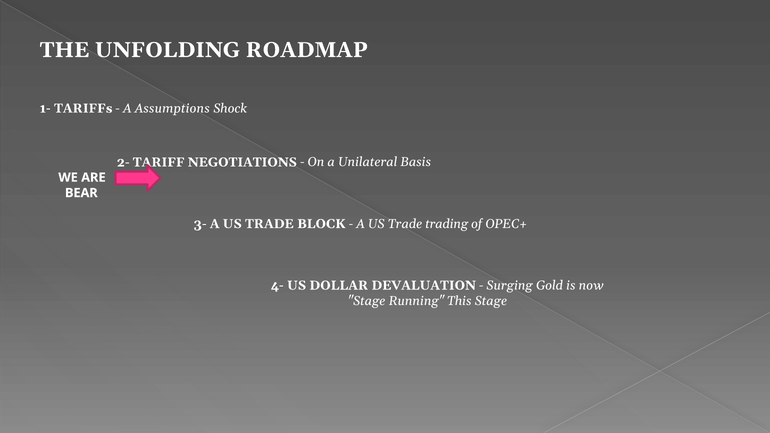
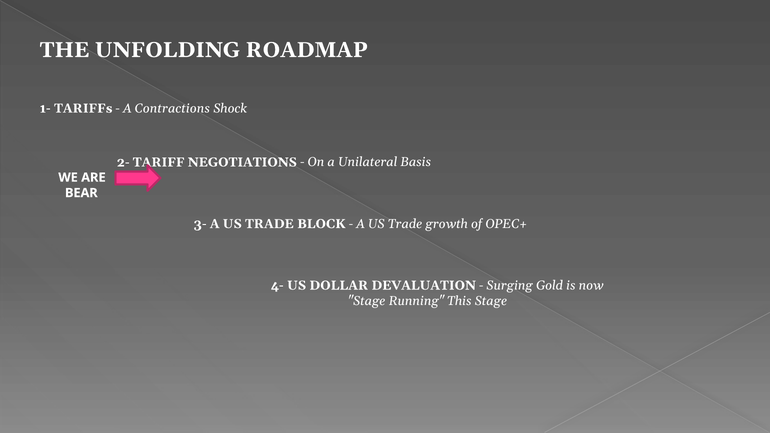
Assumptions: Assumptions -> Contractions
trading: trading -> growth
